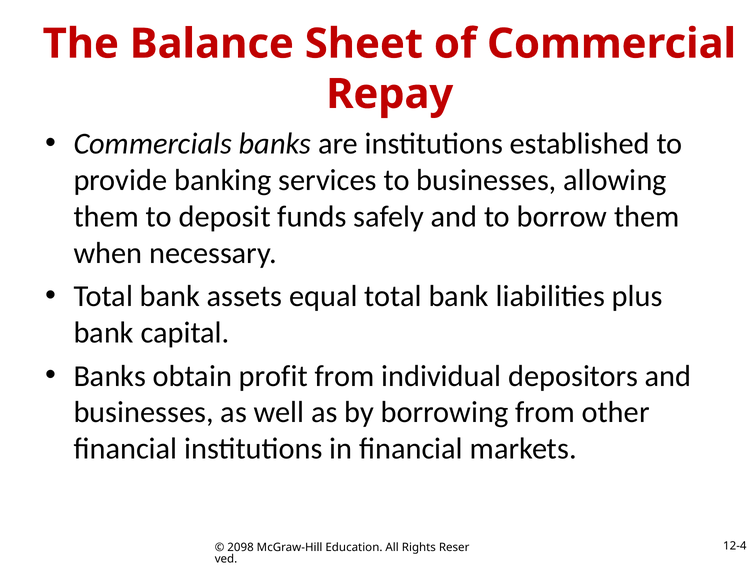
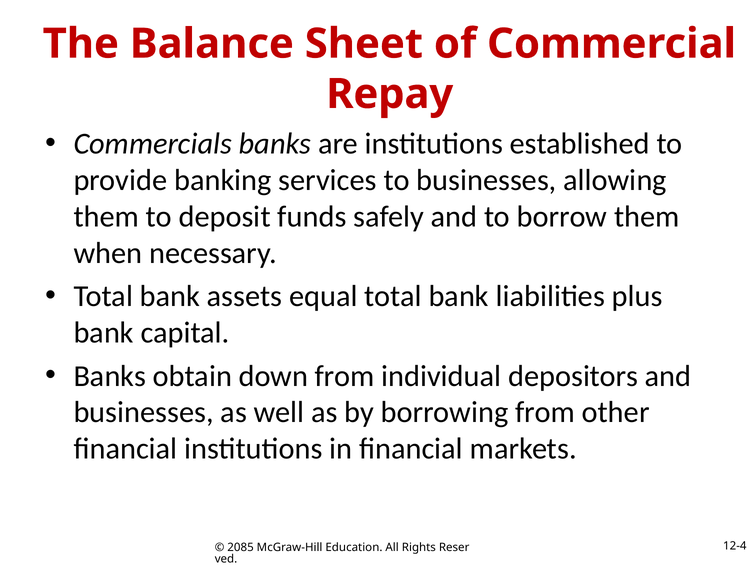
profit: profit -> down
2098: 2098 -> 2085
